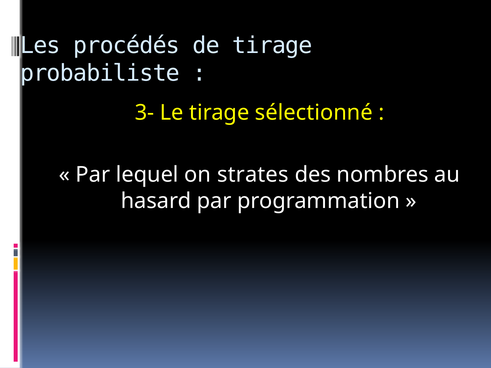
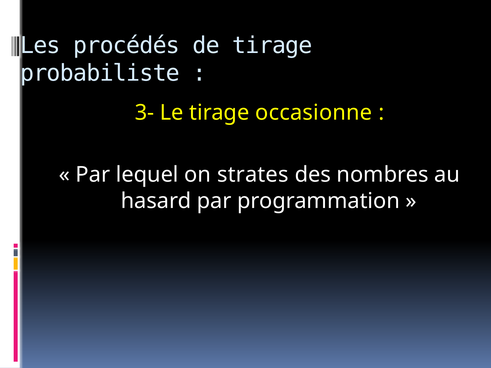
sélectionné: sélectionné -> occasionne
